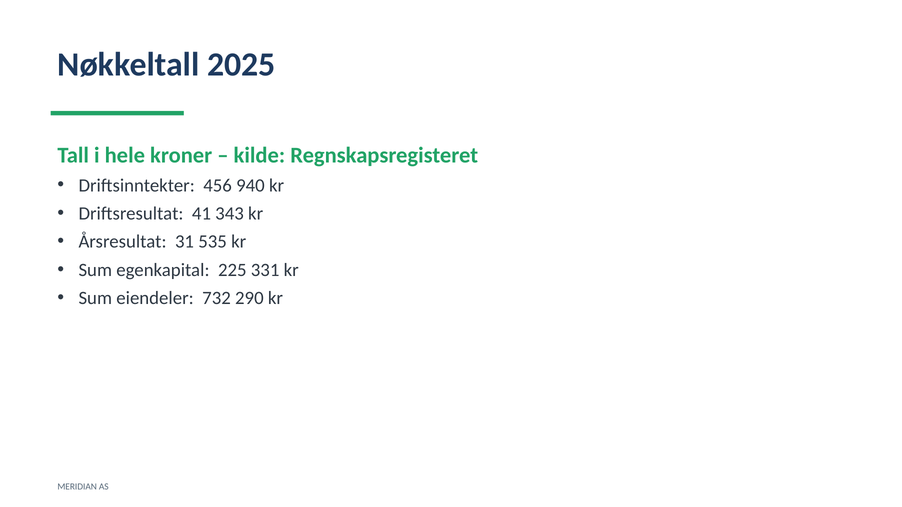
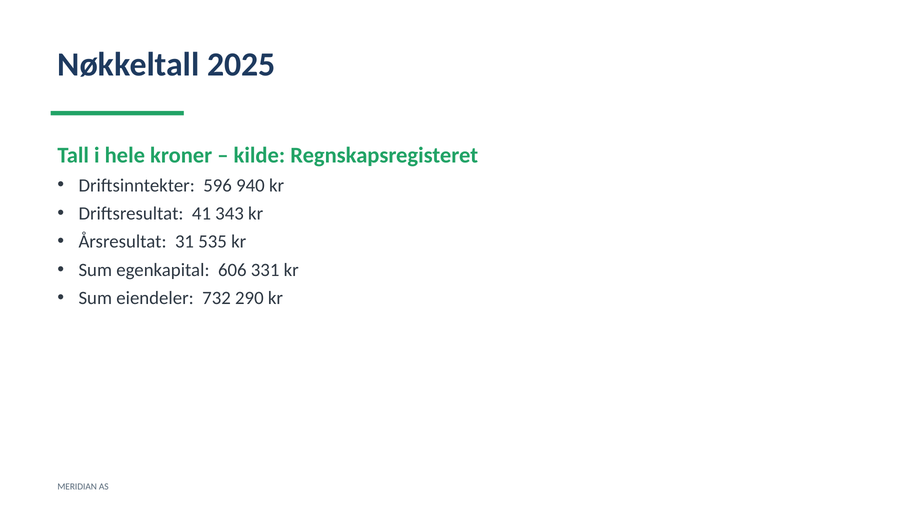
456: 456 -> 596
225: 225 -> 606
